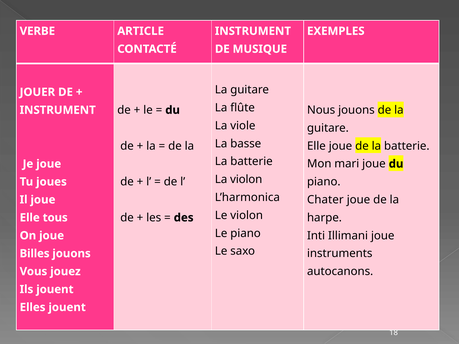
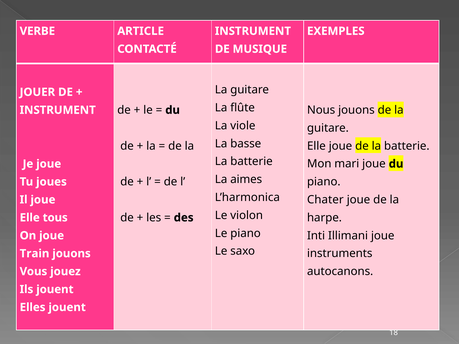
La violon: violon -> aimes
Billes: Billes -> Train
